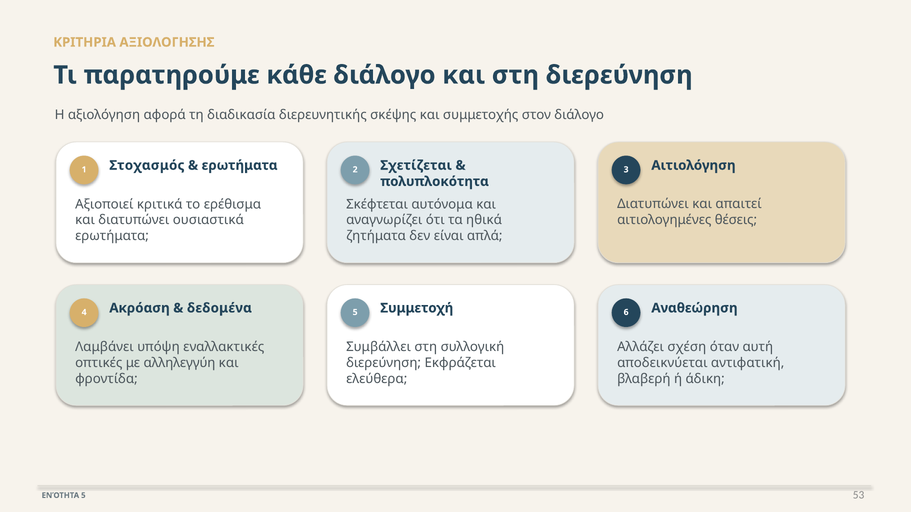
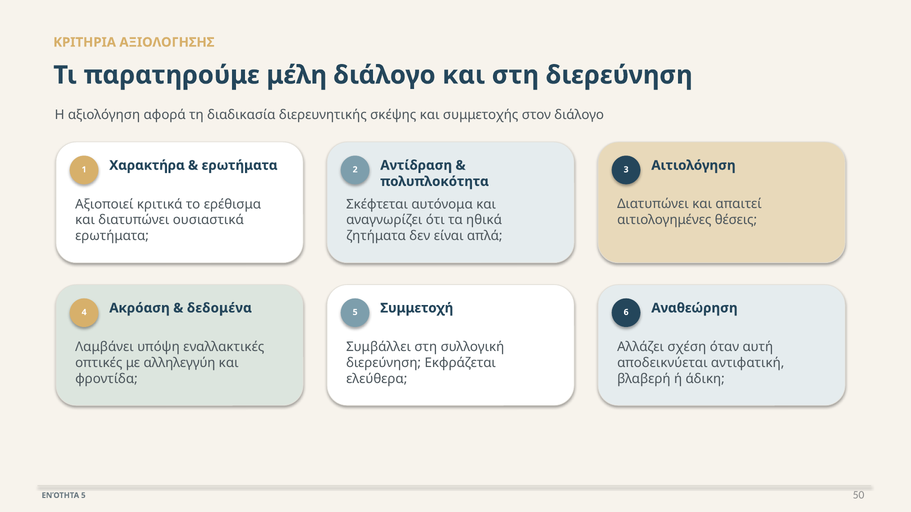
κάθε: κάθε -> μέλη
Στοχασμός: Στοχασμός -> Χαρακτήρα
Σχετίζεται: Σχετίζεται -> Αντίδραση
53: 53 -> 50
